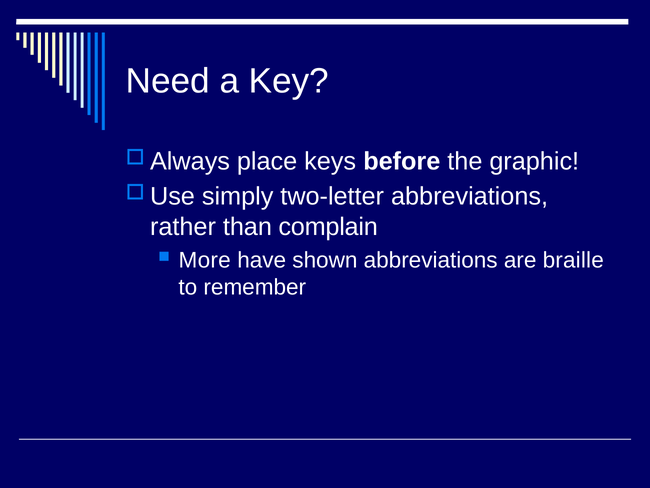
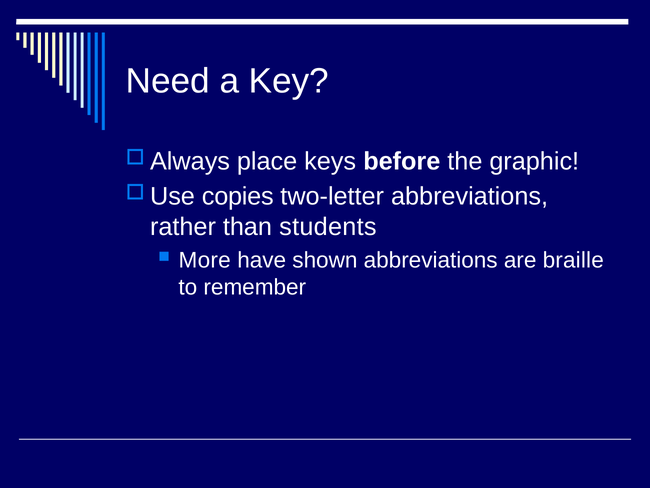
simply: simply -> copies
complain: complain -> students
